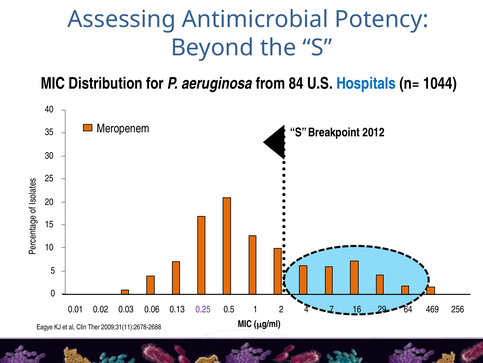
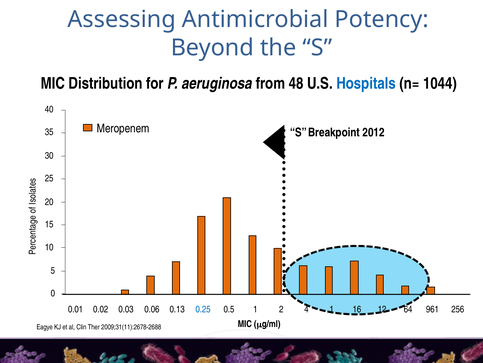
84: 84 -> 48
0.25 colour: purple -> blue
4 7: 7 -> 1
29: 29 -> 12
469: 469 -> 961
